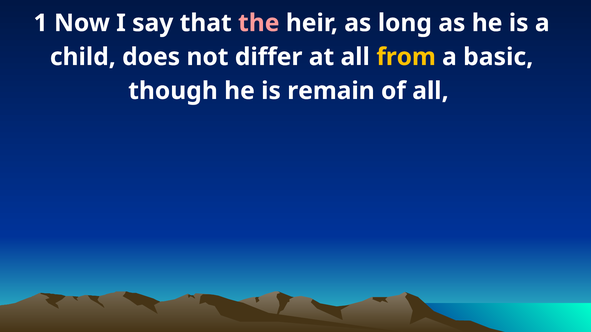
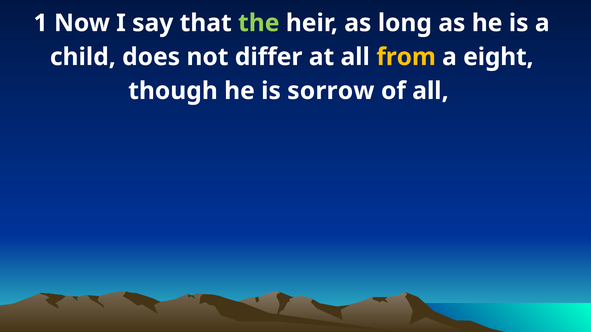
the colour: pink -> light green
basic: basic -> eight
remain: remain -> sorrow
